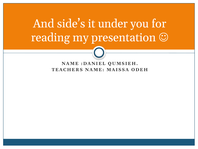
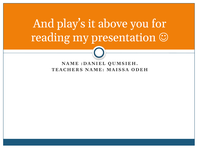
side’s: side’s -> play’s
under: under -> above
